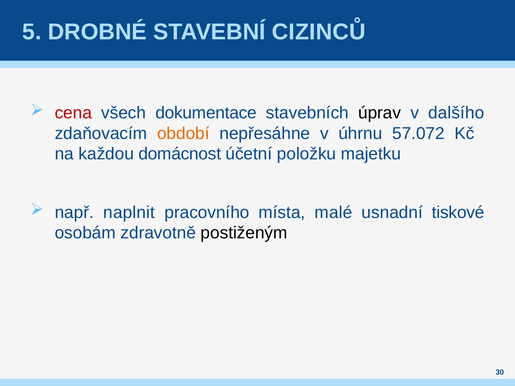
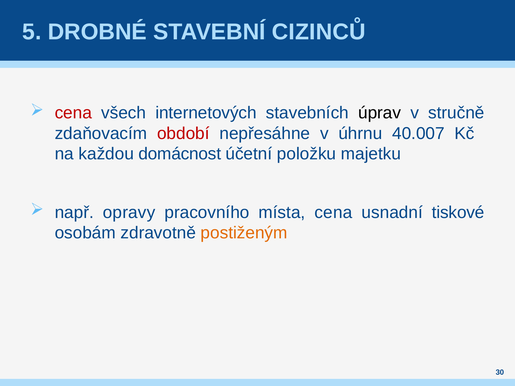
dokumentace: dokumentace -> internetových
dalšího: dalšího -> stručně
období colour: orange -> red
57.072: 57.072 -> 40.007
naplnit: naplnit -> opravy
místa malé: malé -> cena
postiženým colour: black -> orange
